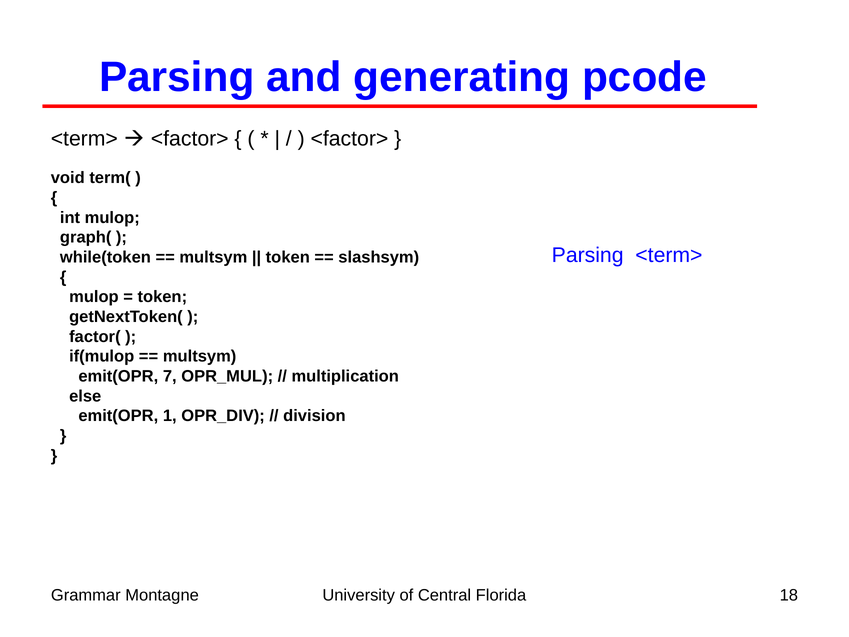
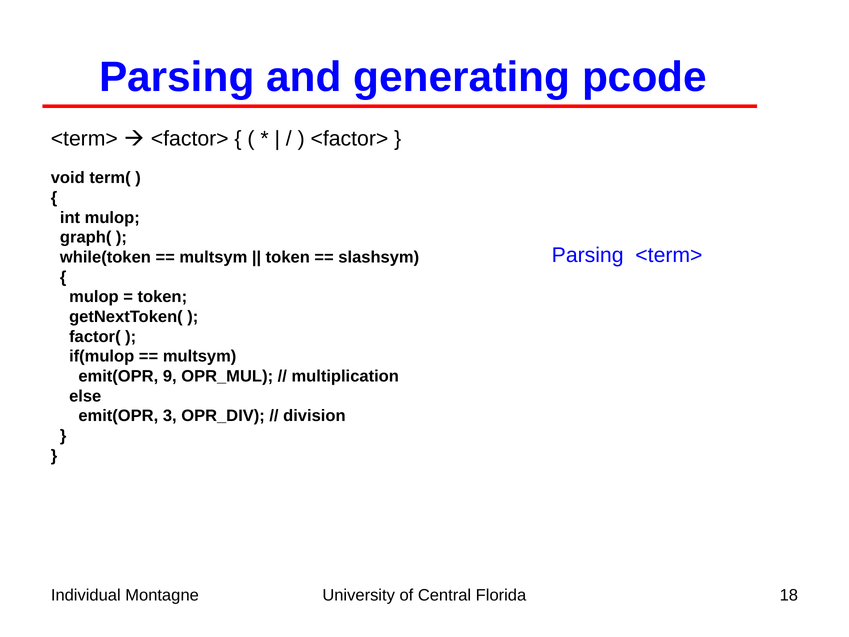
7: 7 -> 9
1: 1 -> 3
Grammar: Grammar -> Individual
